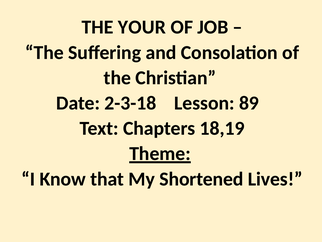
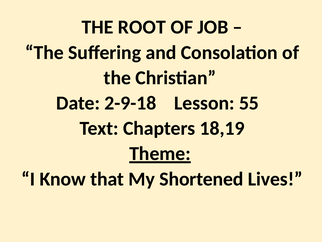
YOUR: YOUR -> ROOT
2-3-18: 2-3-18 -> 2-9-18
89: 89 -> 55
